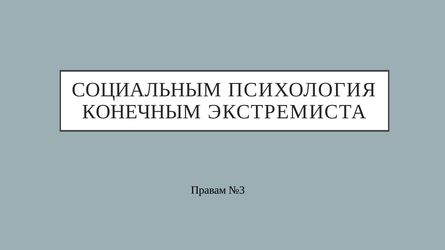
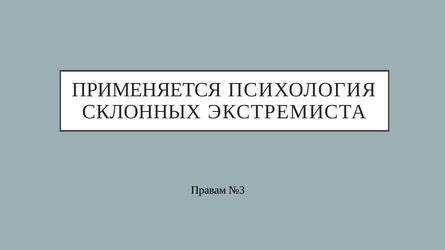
СОЦИАЛЬНЫМ: СОЦИАЛЬНЫМ -> ПРИМЕНЯЕТСЯ
КОНЕЧНЫМ: КОНЕЧНЫМ -> СКЛОННЫХ
